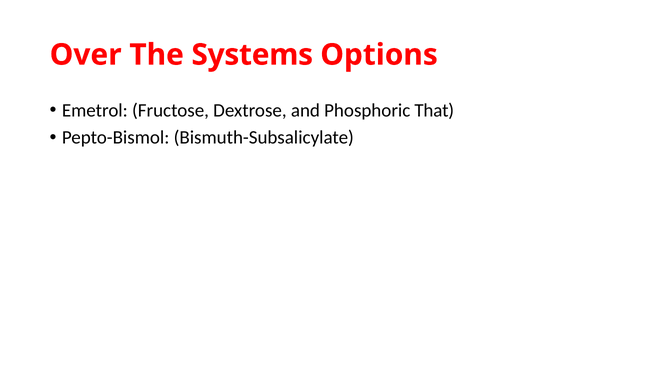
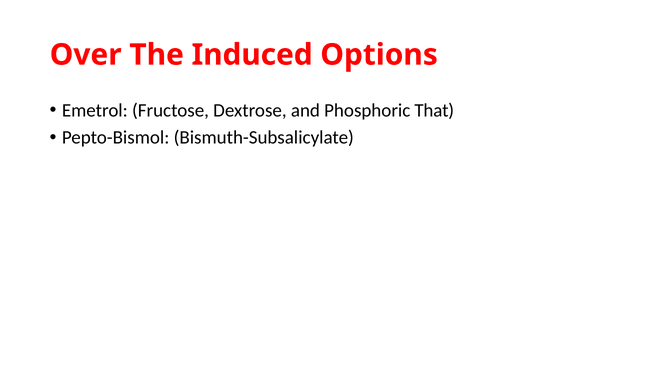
Systems: Systems -> Induced
